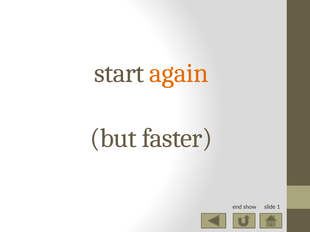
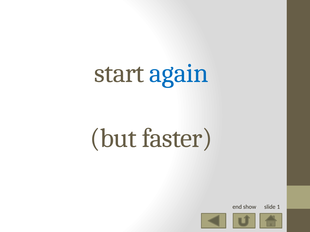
again colour: orange -> blue
